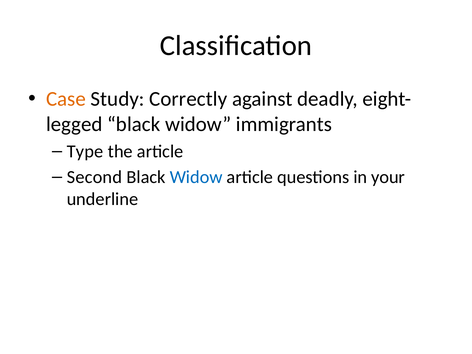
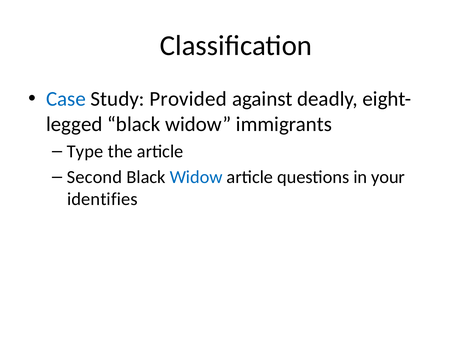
Case colour: orange -> blue
Correctly: Correctly -> Provided
underline: underline -> identifies
